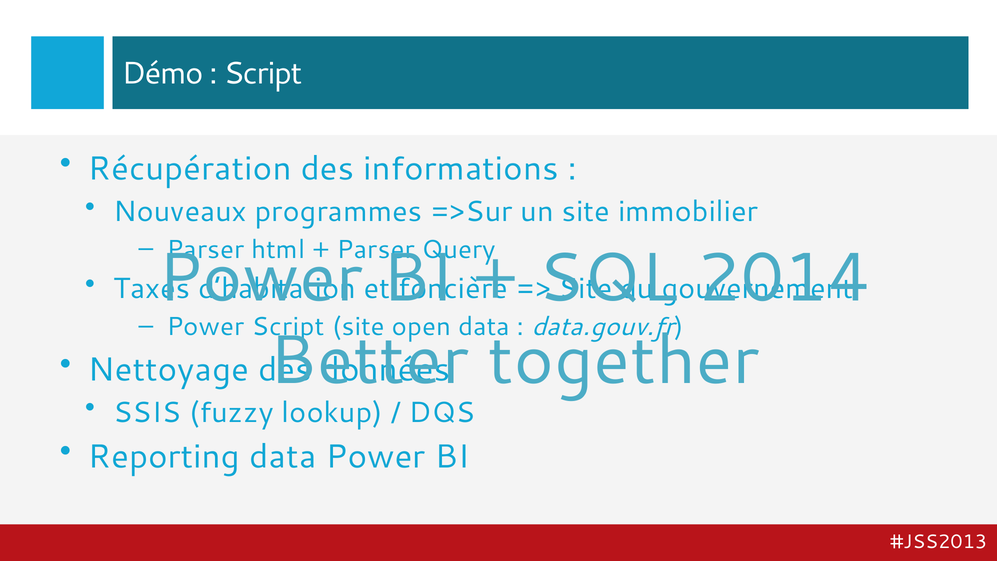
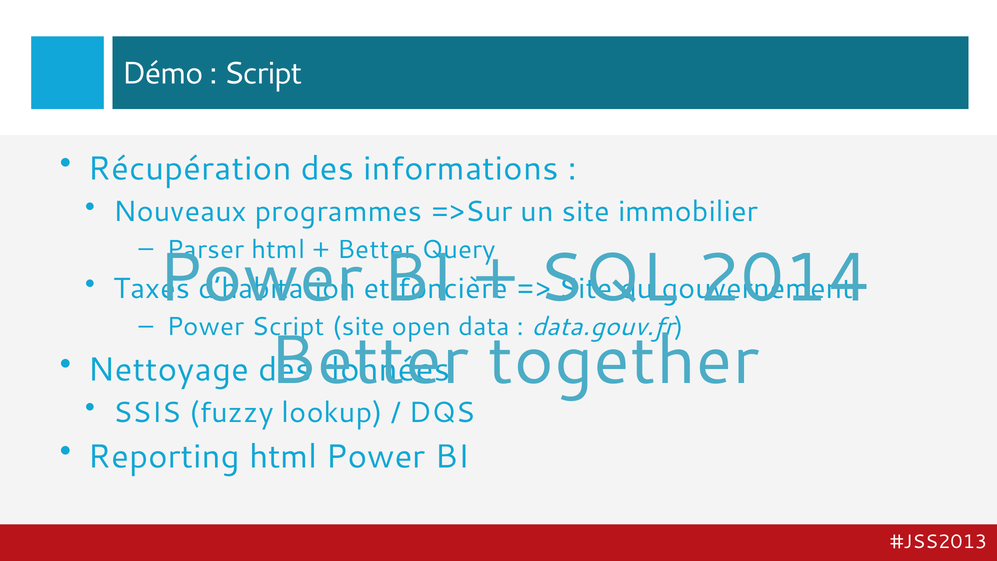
Parser at (376, 250): Parser -> Better
Reporting data: data -> html
